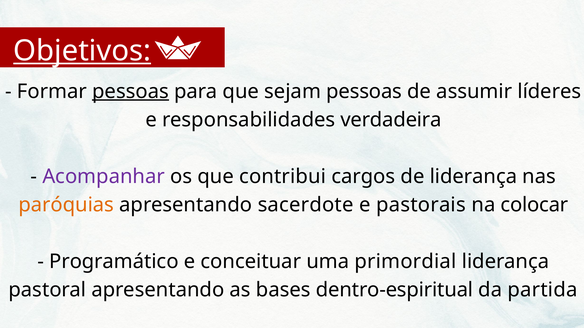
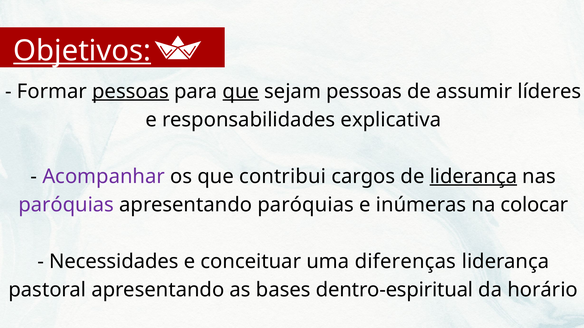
que at (241, 91) underline: none -> present
verdadeira: verdadeira -> explicativa
liderança at (473, 177) underline: none -> present
paróquias at (66, 205) colour: orange -> purple
apresentando sacerdote: sacerdote -> paróquias
pastorais: pastorais -> inúmeras
Programático: Programático -> Necessidades
primordial: primordial -> diferenças
partida: partida -> horário
